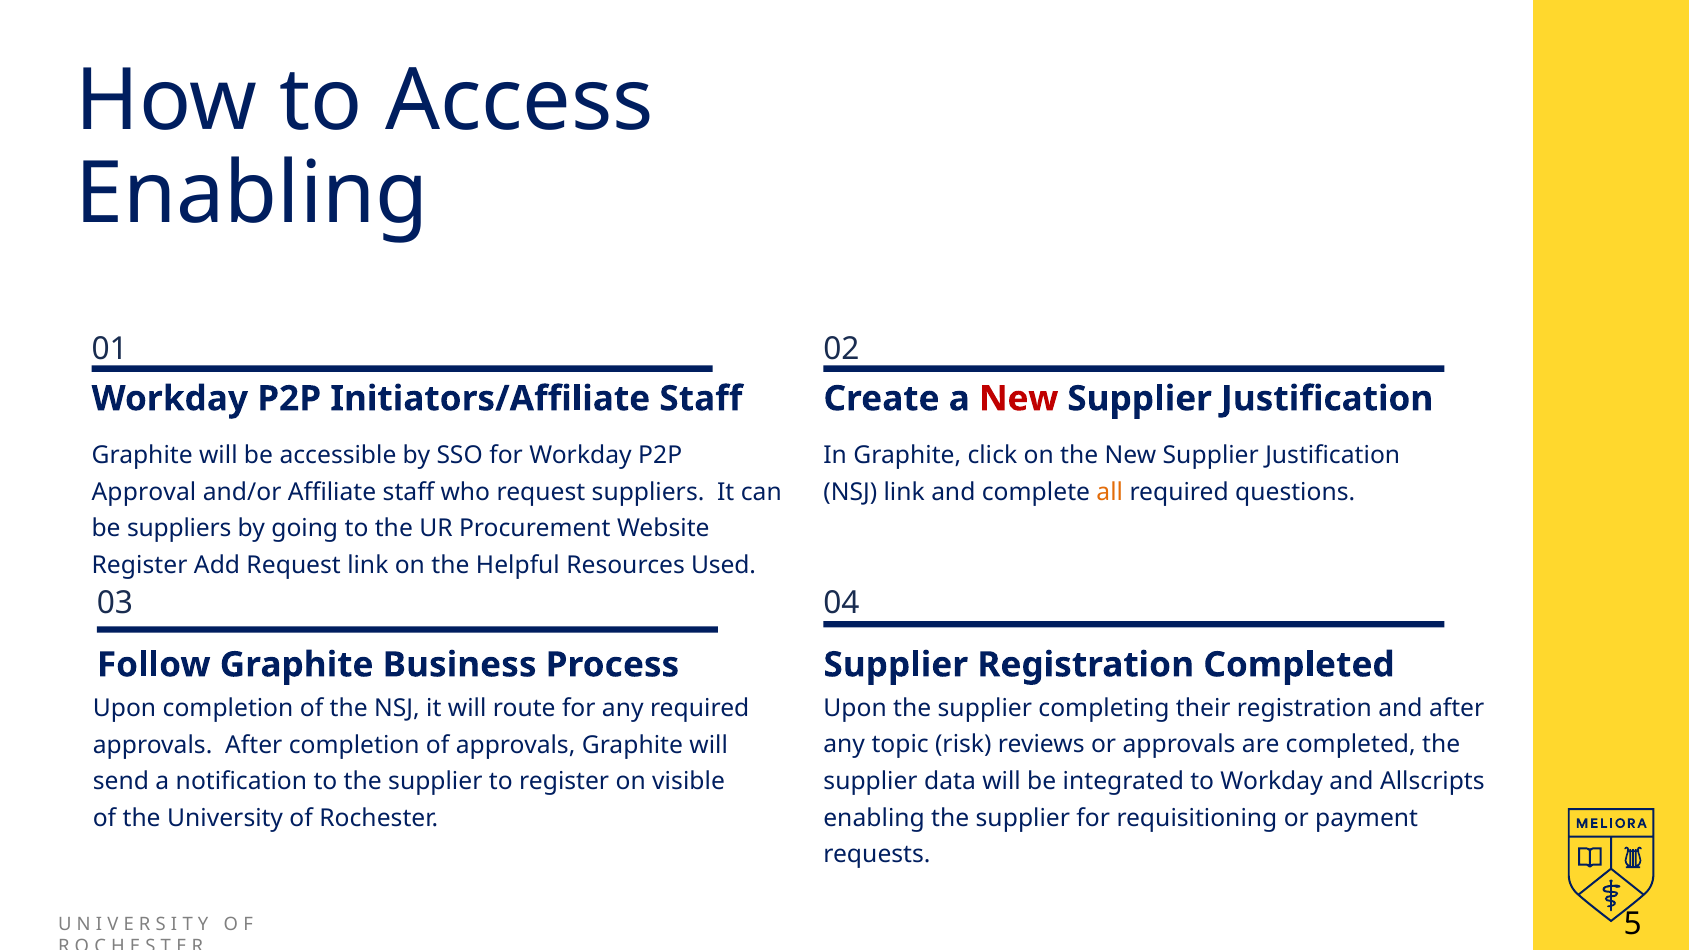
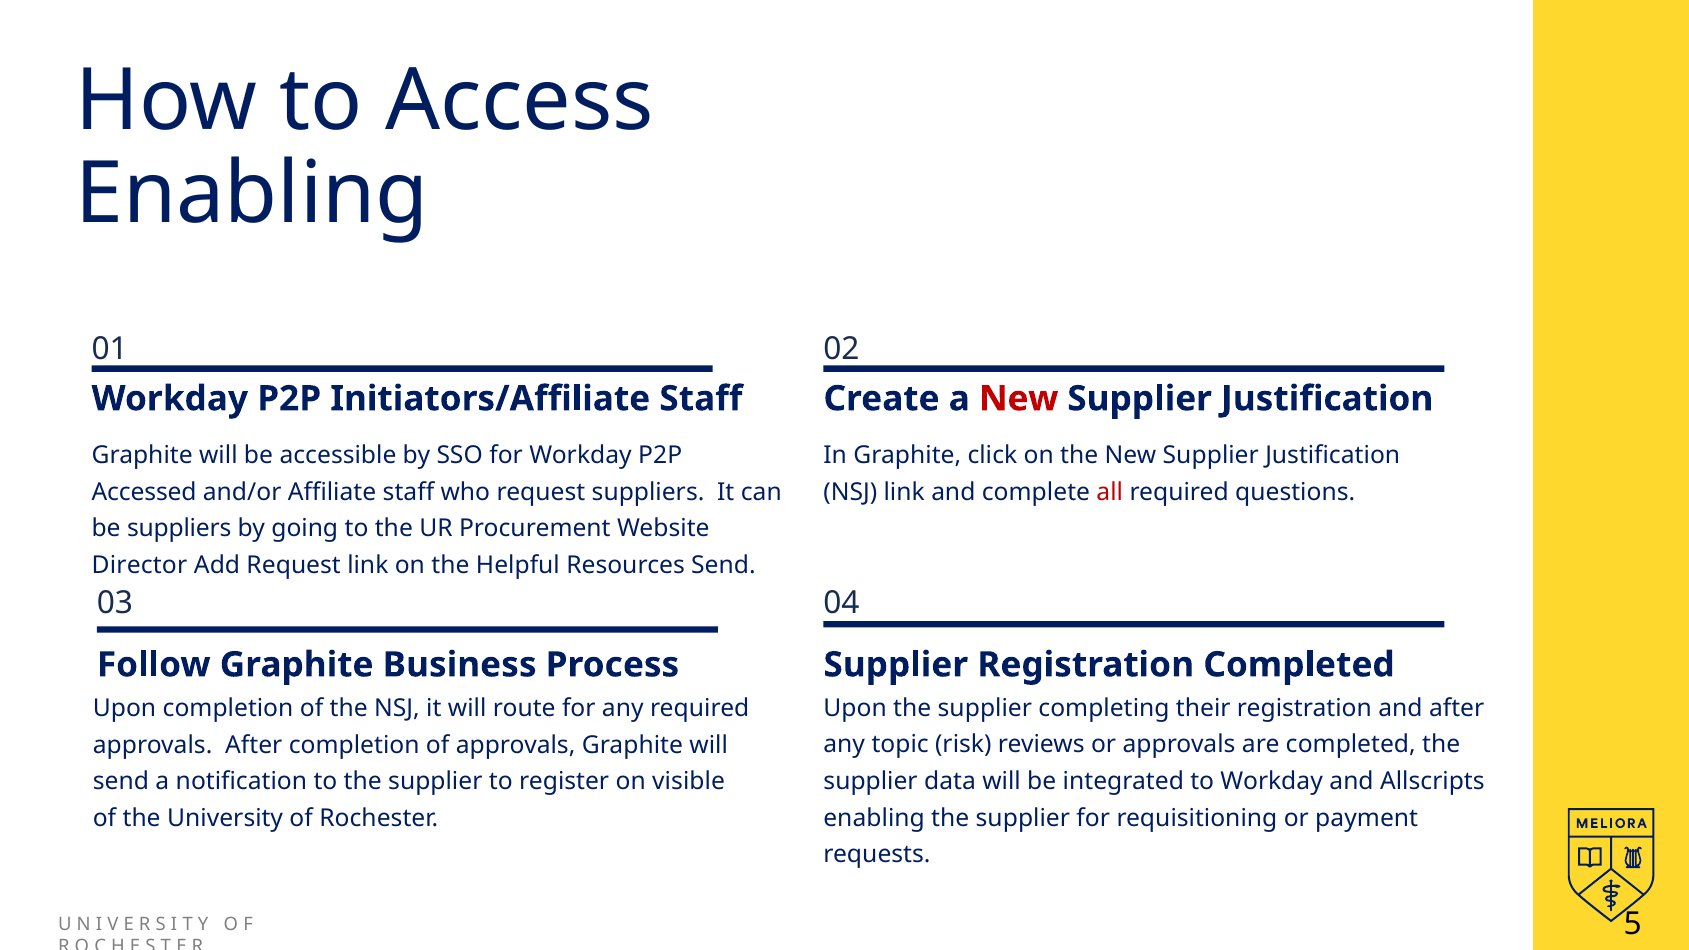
Approval: Approval -> Accessed
all colour: orange -> red
Register at (140, 565): Register -> Director
Resources Used: Used -> Send
